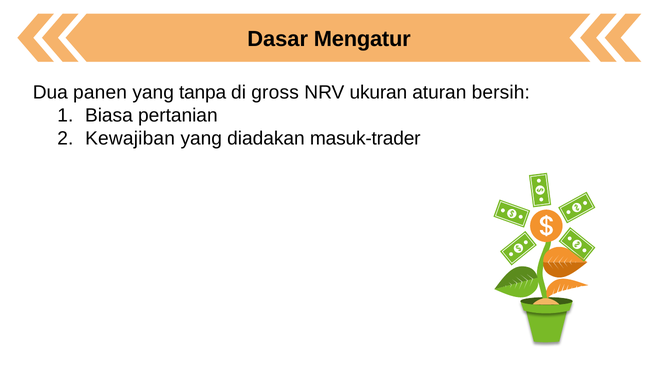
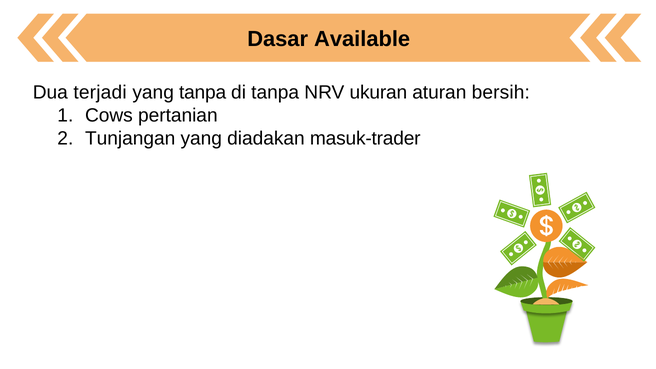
Mengatur: Mengatur -> Available
panen: panen -> terjadi
di gross: gross -> tanpa
Biasa: Biasa -> Cows
Kewajiban: Kewajiban -> Tunjangan
